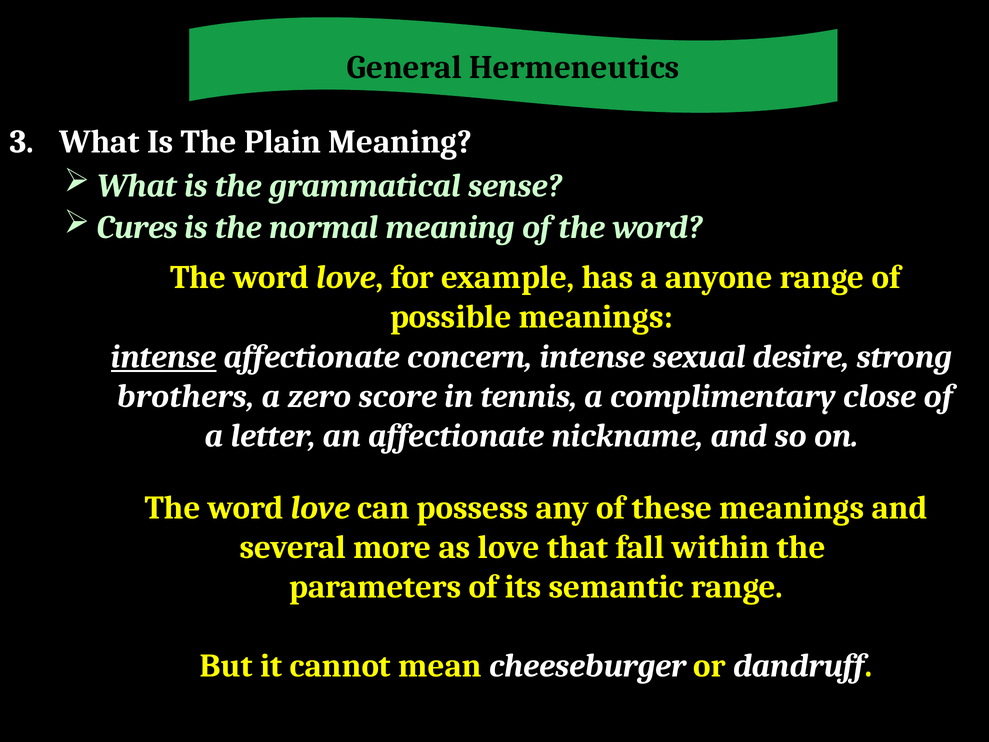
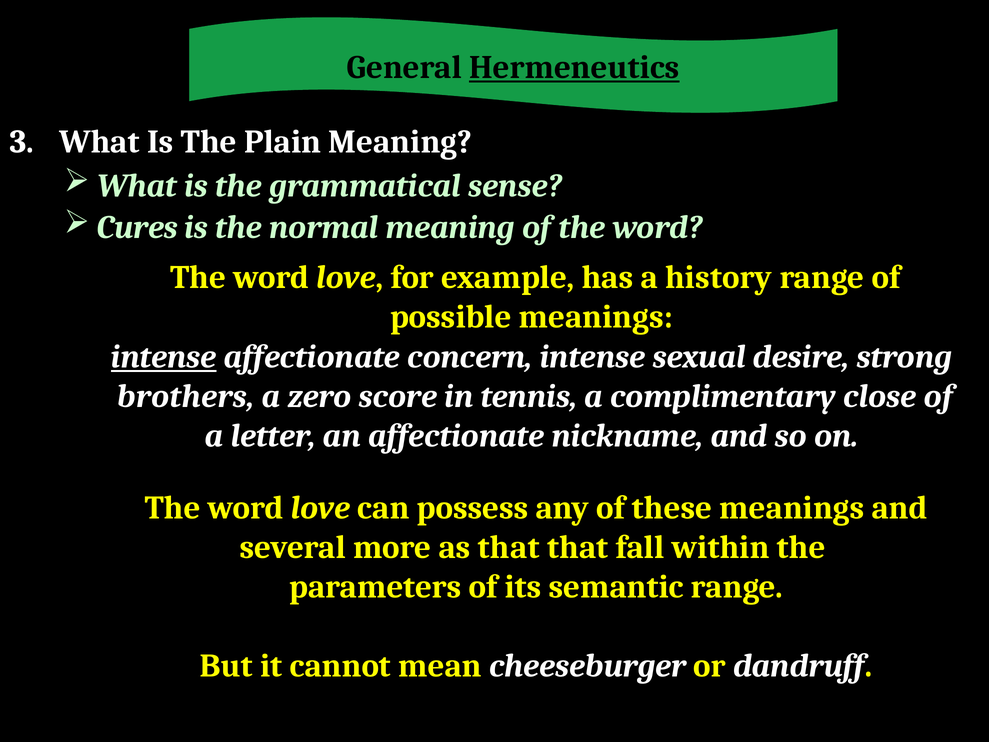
Hermeneutics underline: none -> present
anyone: anyone -> history
as love: love -> that
